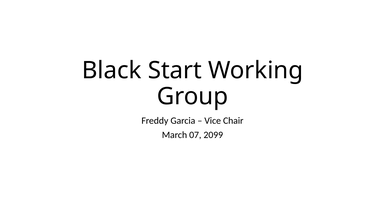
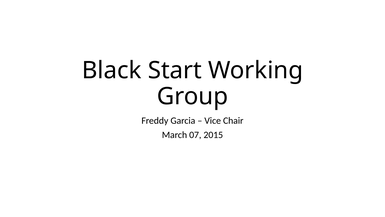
2099: 2099 -> 2015
